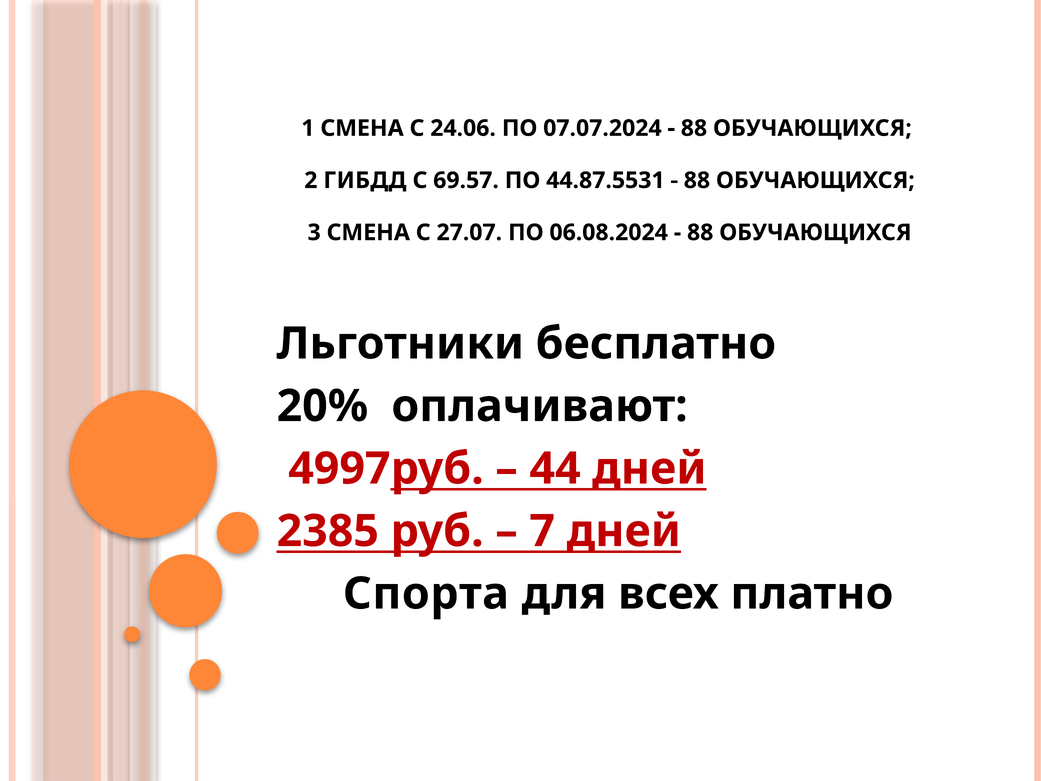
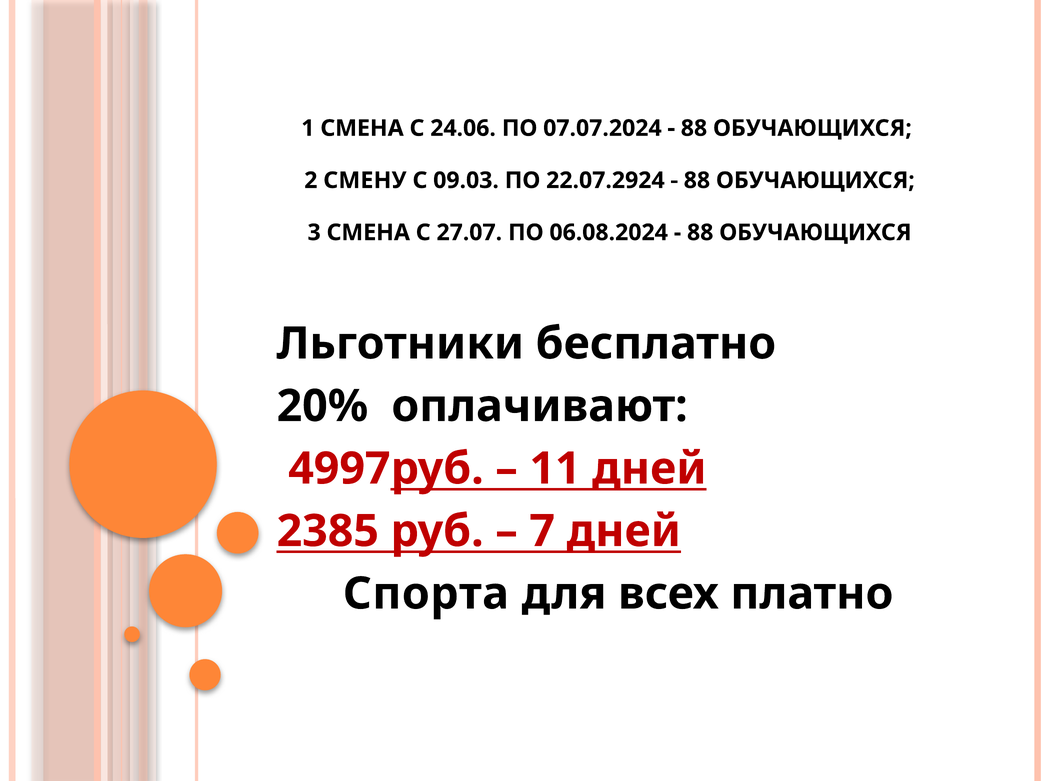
ГИБДД: ГИБДД -> СМЕНУ
69.57: 69.57 -> 09.03
44.87.5531: 44.87.5531 -> 22.07.2924
44: 44 -> 11
